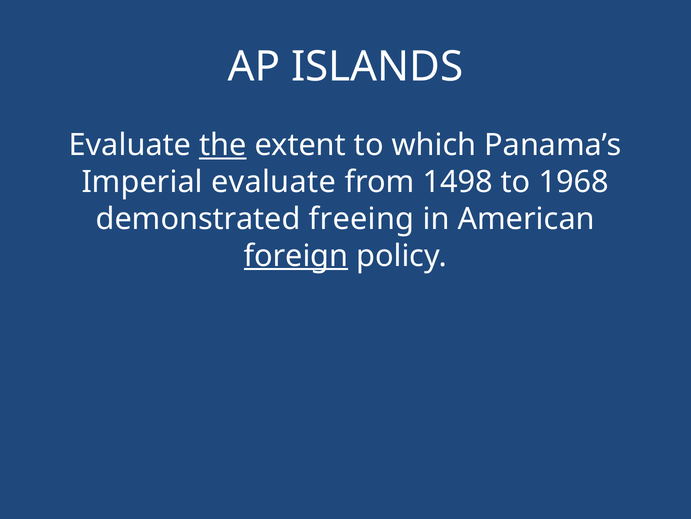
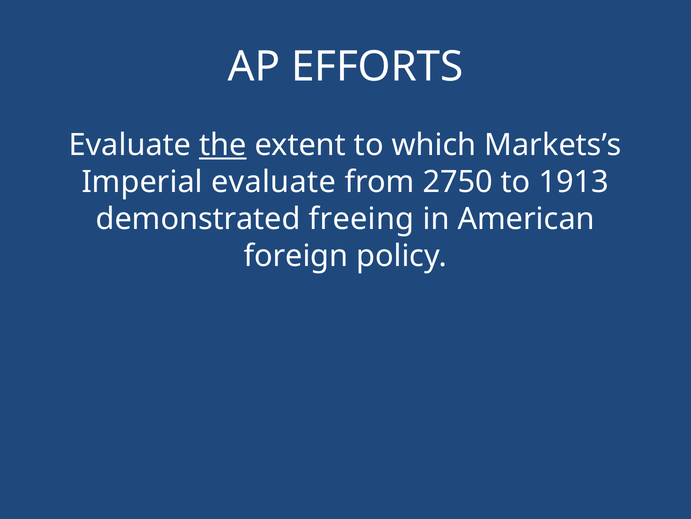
ISLANDS: ISLANDS -> EFFORTS
Panama’s: Panama’s -> Markets’s
1498: 1498 -> 2750
1968: 1968 -> 1913
foreign underline: present -> none
